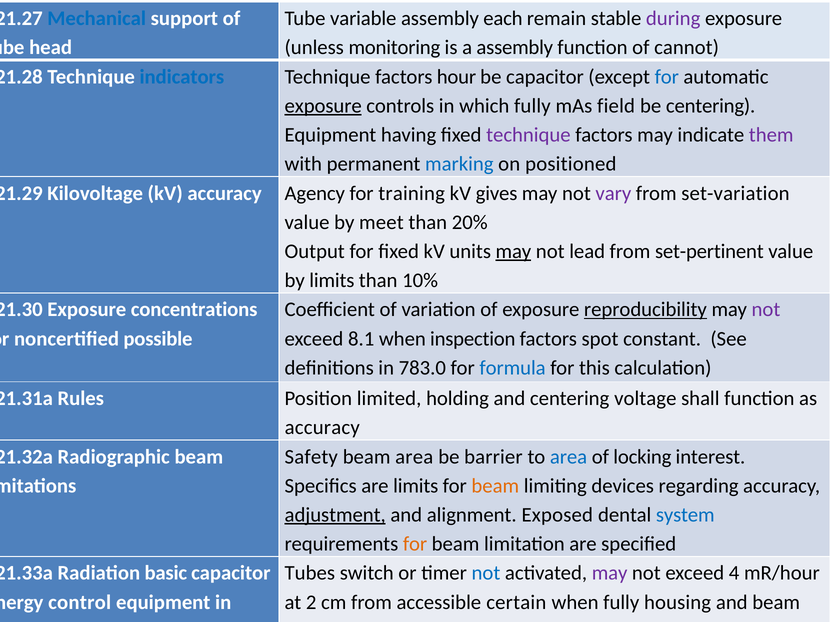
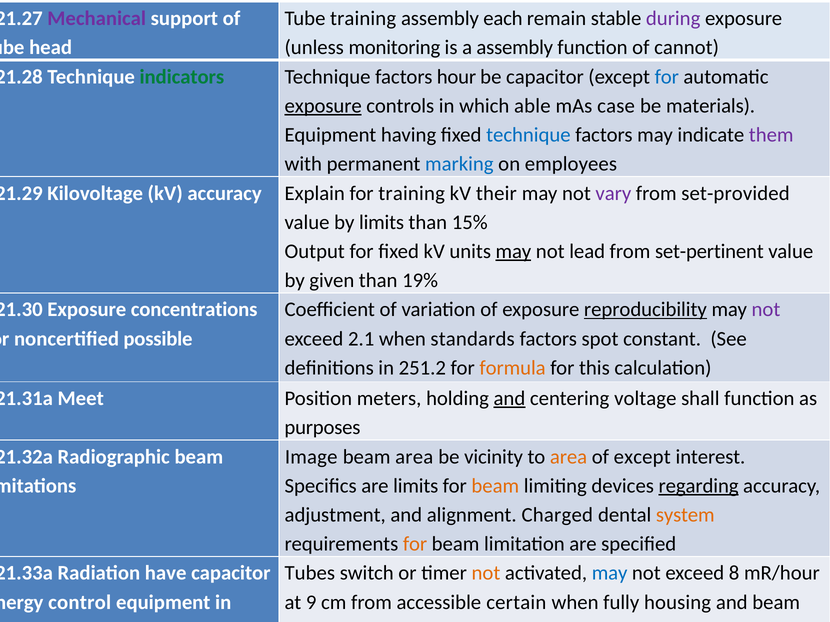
Mechanical colour: blue -> purple
Tube variable: variable -> training
indicators colour: blue -> green
which fully: fully -> able
field: field -> case
be centering: centering -> materials
technique at (528, 135) colour: purple -> blue
positioned: positioned -> employees
Agency: Agency -> Explain
gives: gives -> their
set-variation: set-variation -> set-provided
by meet: meet -> limits
20%: 20% -> 15%
by limits: limits -> given
10%: 10% -> 19%
8.1: 8.1 -> 2.1
inspection: inspection -> standards
783.0: 783.0 -> 251.2
formula colour: blue -> orange
Rules: Rules -> Meet
limited: limited -> meters
and at (509, 399) underline: none -> present
accuracy at (322, 428): accuracy -> purposes
Safety: Safety -> Image
barrier: barrier -> vicinity
area at (569, 457) colour: blue -> orange
of locking: locking -> except
regarding underline: none -> present
adjustment underline: present -> none
Exposed: Exposed -> Charged
system colour: blue -> orange
basic: basic -> have
not at (486, 574) colour: blue -> orange
may at (610, 574) colour: purple -> blue
4: 4 -> 8
2: 2 -> 9
